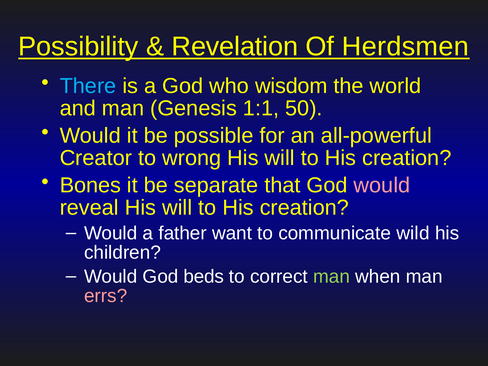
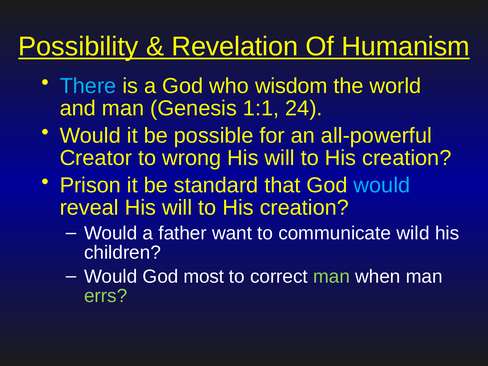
Herdsmen: Herdsmen -> Humanism
50: 50 -> 24
Bones: Bones -> Prison
separate: separate -> standard
would at (382, 185) colour: pink -> light blue
beds: beds -> most
errs colour: pink -> light green
